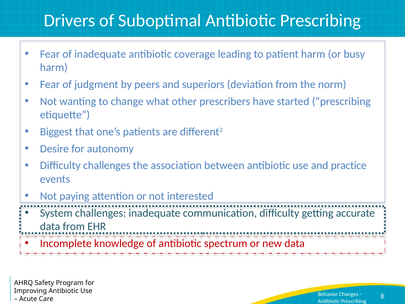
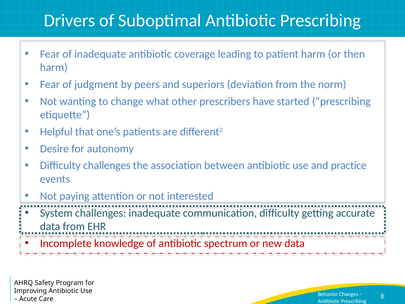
busy: busy -> then
Biggest: Biggest -> Helpful
